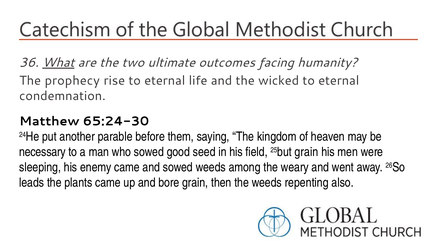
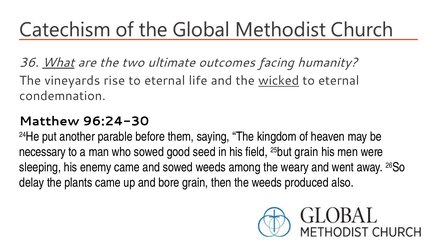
prophecy: prophecy -> vineyards
wicked underline: none -> present
65:24-30: 65:24-30 -> 96:24-30
leads: leads -> delay
repenting: repenting -> produced
